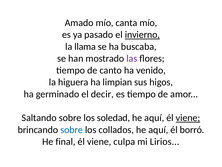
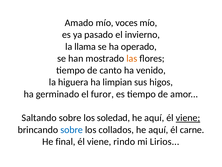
canta: canta -> voces
invierno underline: present -> none
buscaba: buscaba -> operado
las colour: purple -> orange
decir: decir -> furor
borró: borró -> carne
culpa: culpa -> rindo
